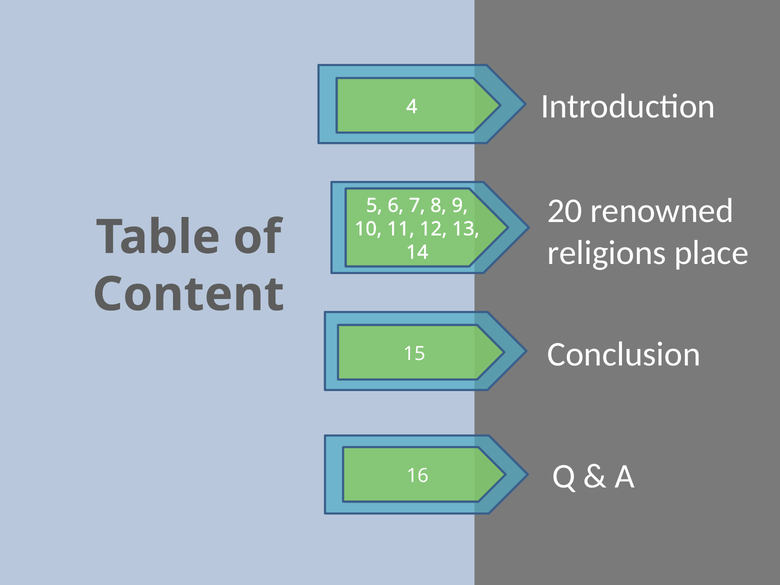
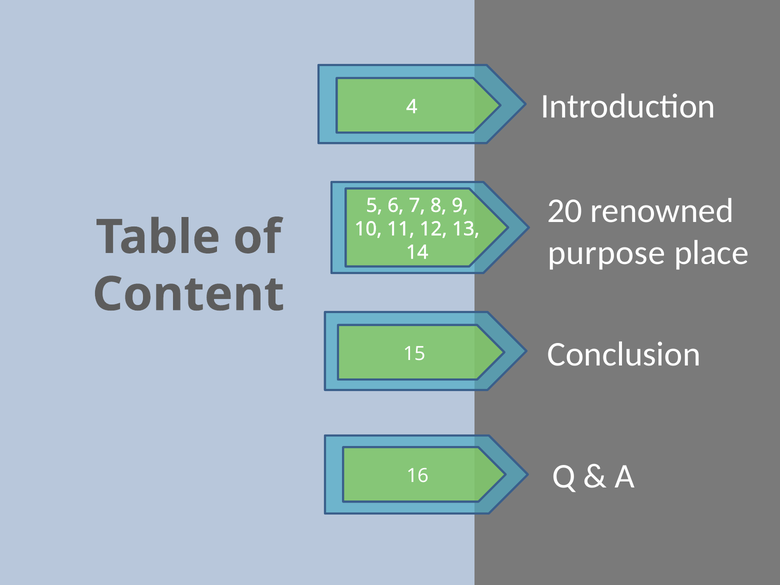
religions: religions -> purpose
